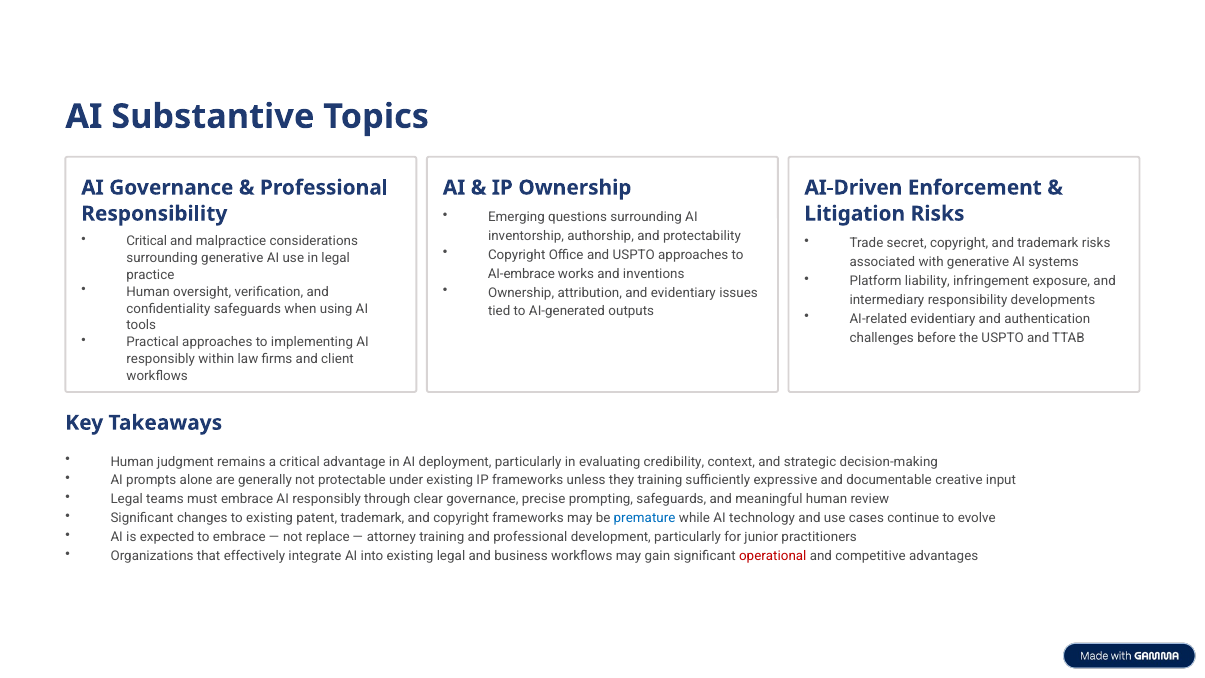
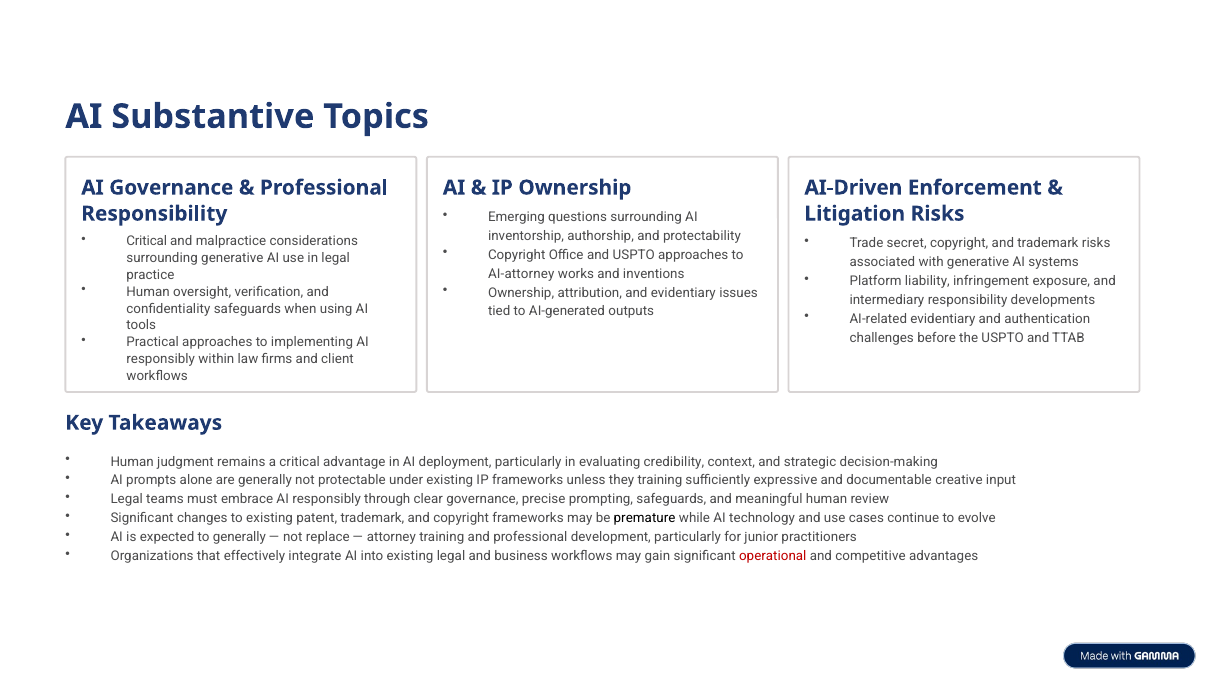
AI-embrace: AI-embrace -> AI-attorney
premature colour: blue -> black
to embrace: embrace -> generally
